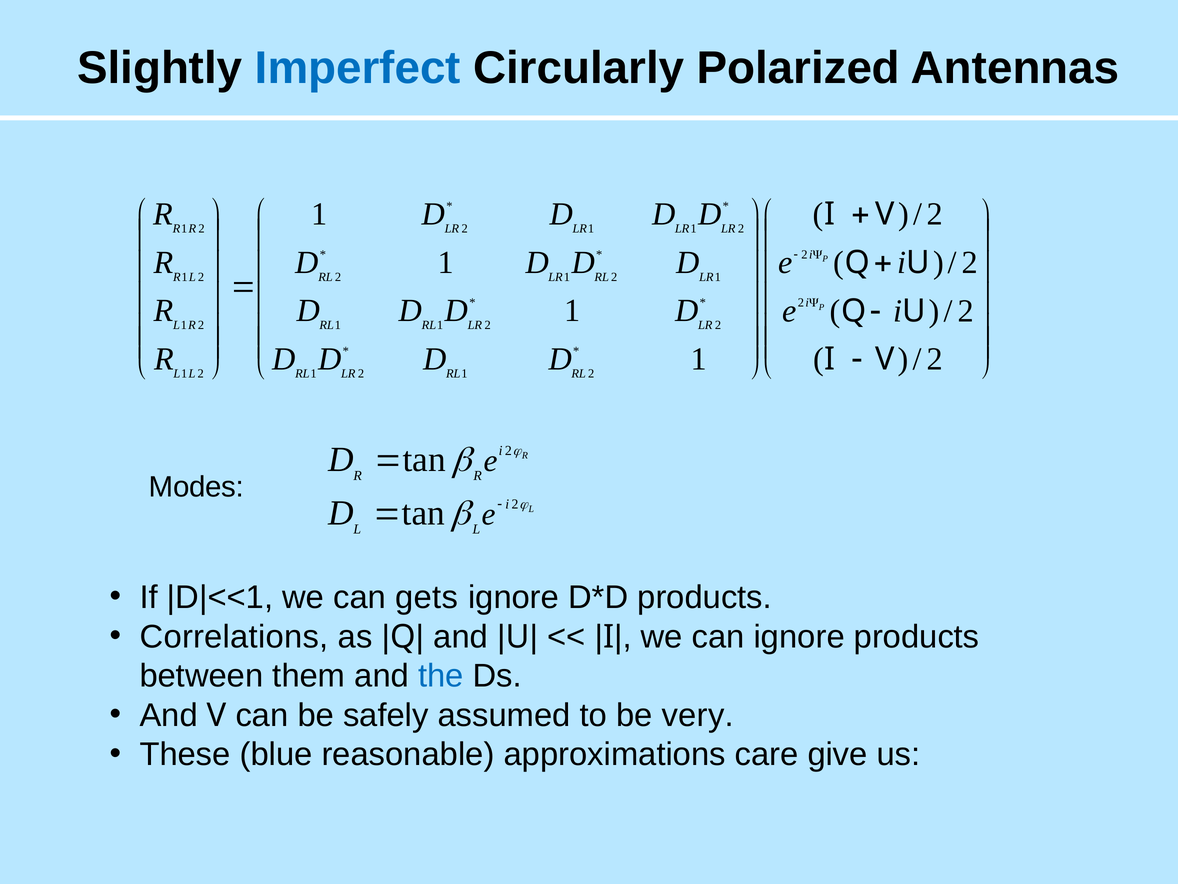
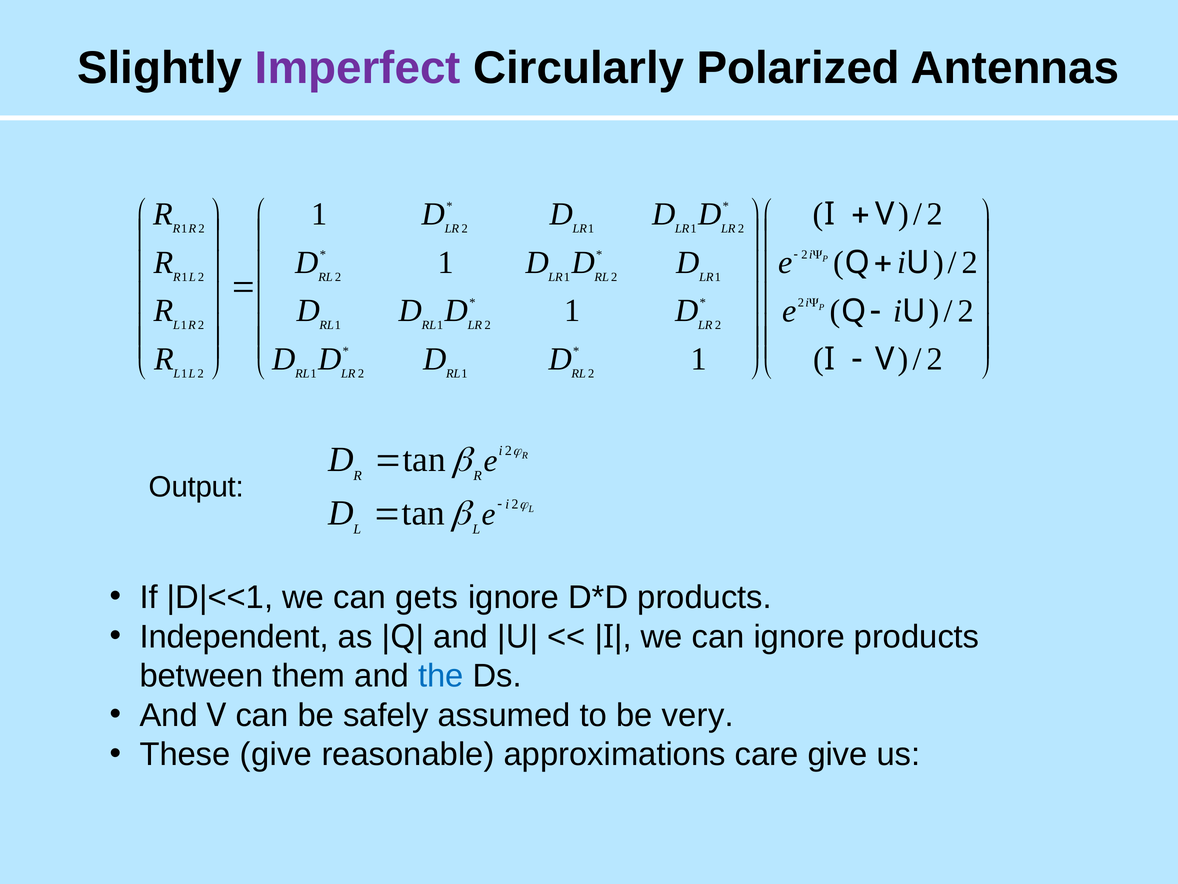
Imperfect colour: blue -> purple
Modes: Modes -> Output
Correlations: Correlations -> Independent
These blue: blue -> give
